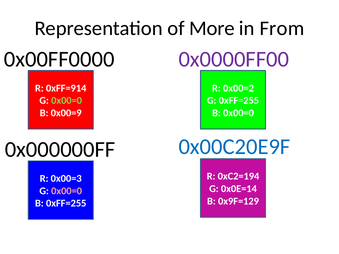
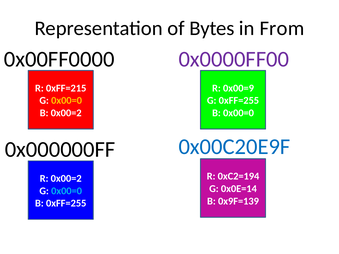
More: More -> Bytes
0xFF=914: 0xFF=914 -> 0xFF=215
0x00=2: 0x00=2 -> 0x00=9
0x00=0 at (67, 101) colour: light green -> yellow
B 0x00=9: 0x00=9 -> 0x00=2
R 0x00=3: 0x00=3 -> 0x00=2
0x00=0 at (67, 191) colour: pink -> light blue
0x9F=129: 0x9F=129 -> 0x9F=139
